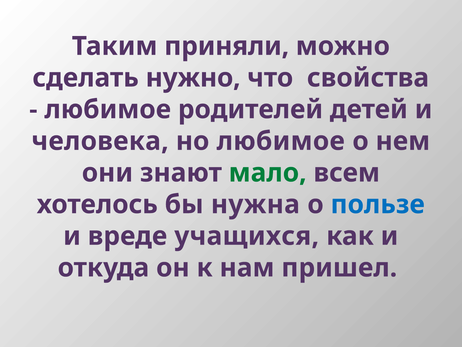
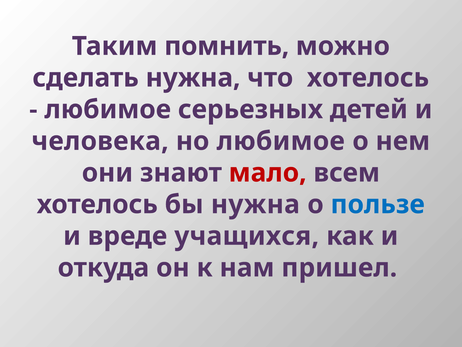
приняли: приняли -> помнить
сделать нужно: нужно -> нужна
что свойства: свойства -> хотелось
родителей: родителей -> серьезных
мало colour: green -> red
